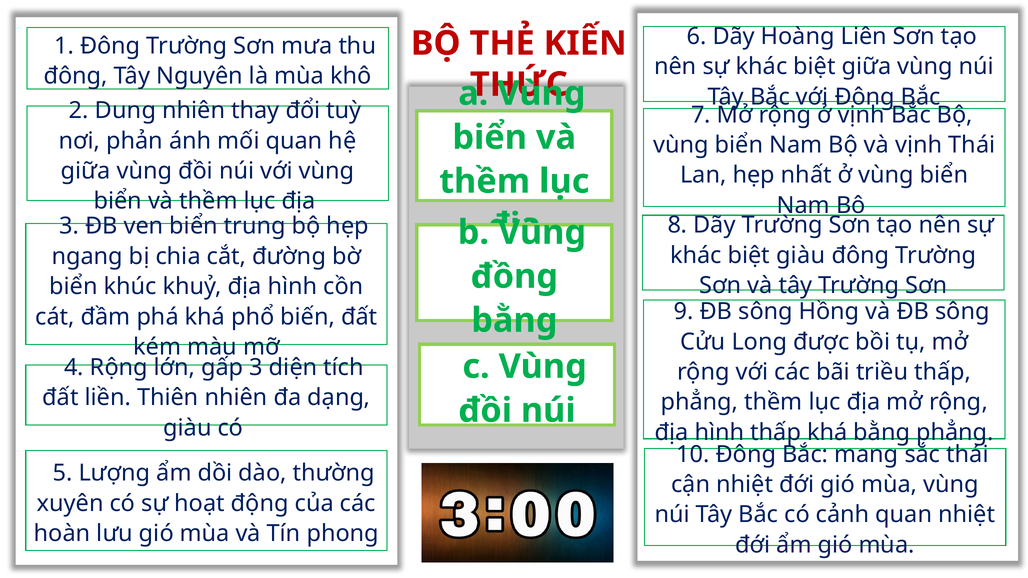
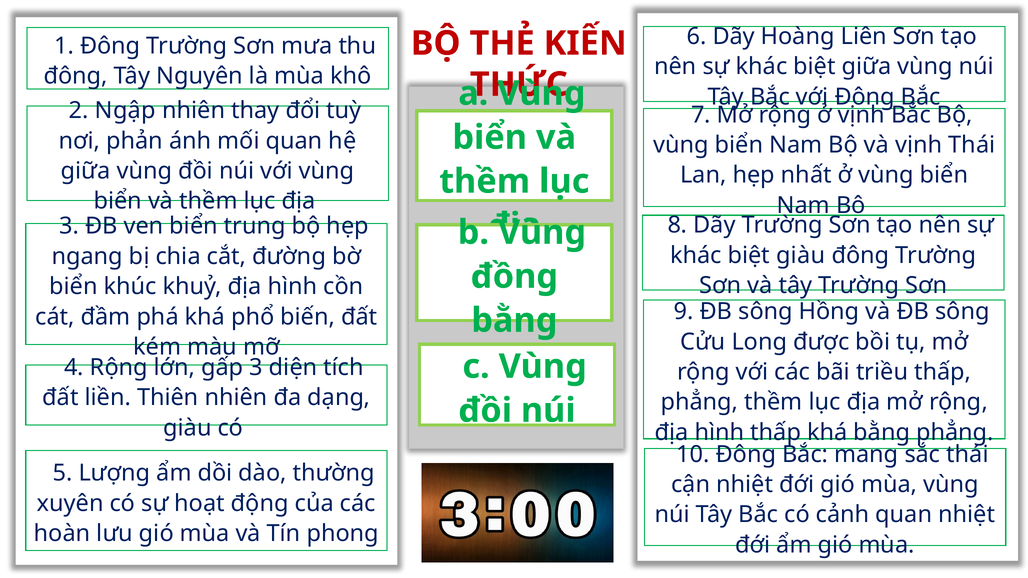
Dung: Dung -> Ngập
